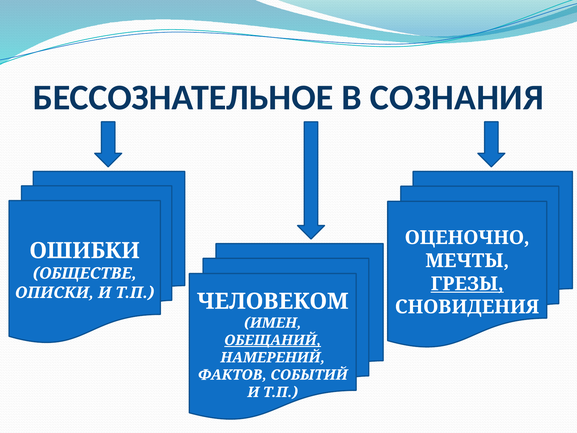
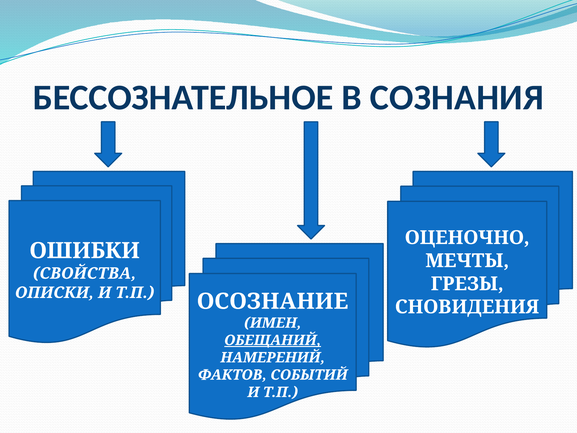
ОБЩЕСТВЕ: ОБЩЕСТВЕ -> СВОЙСТВА
ГРЕЗЫ underline: present -> none
ЧЕЛОВЕКОМ: ЧЕЛОВЕКОМ -> ОСОЗНАНИЕ
